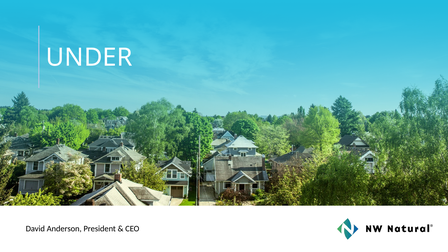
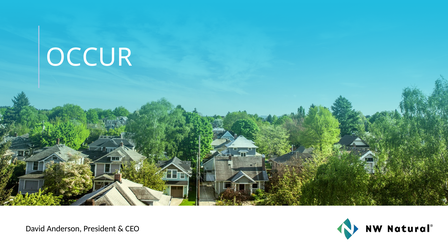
UNDER: UNDER -> OCCUR
